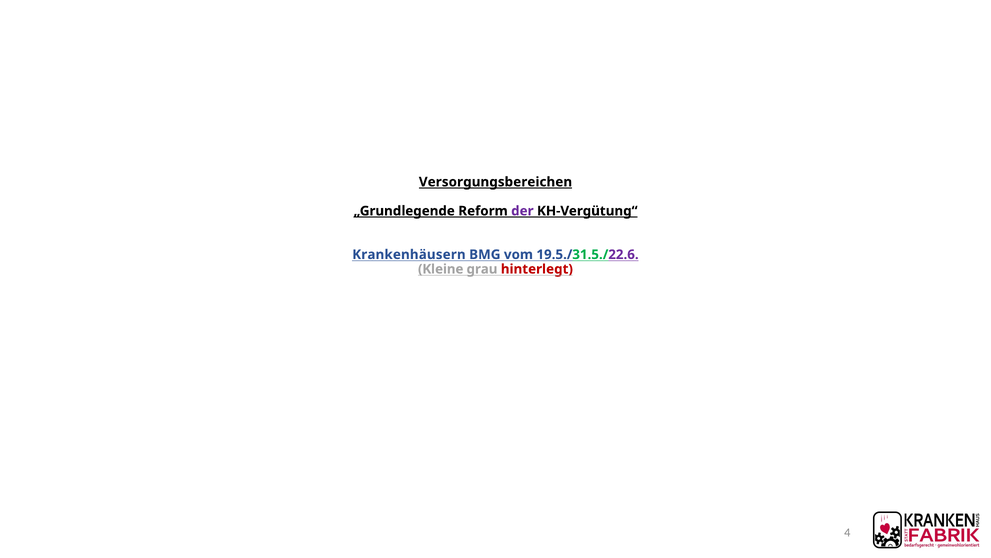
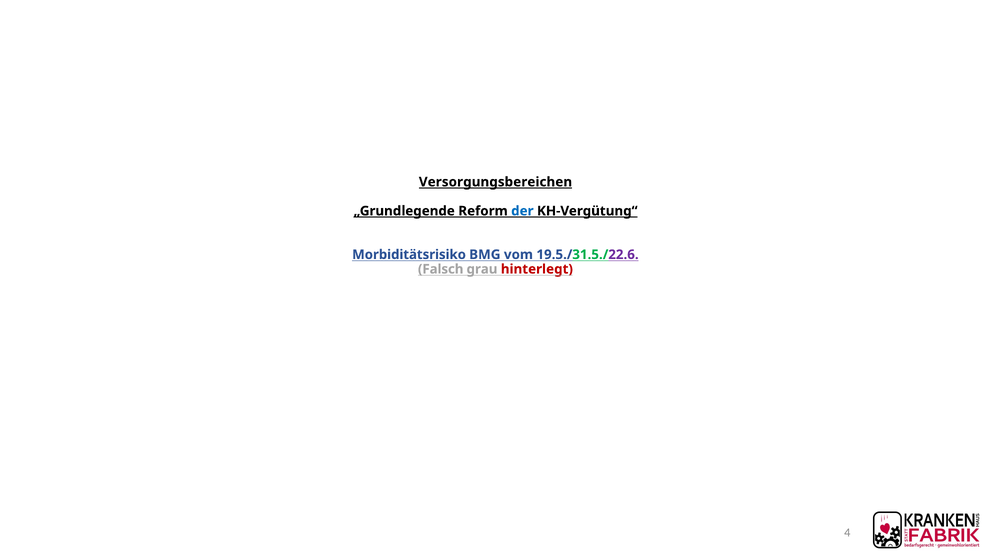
der colour: purple -> blue
Krankenhäusern: Krankenhäusern -> Morbiditätsrisiko
Kleine: Kleine -> Falsch
